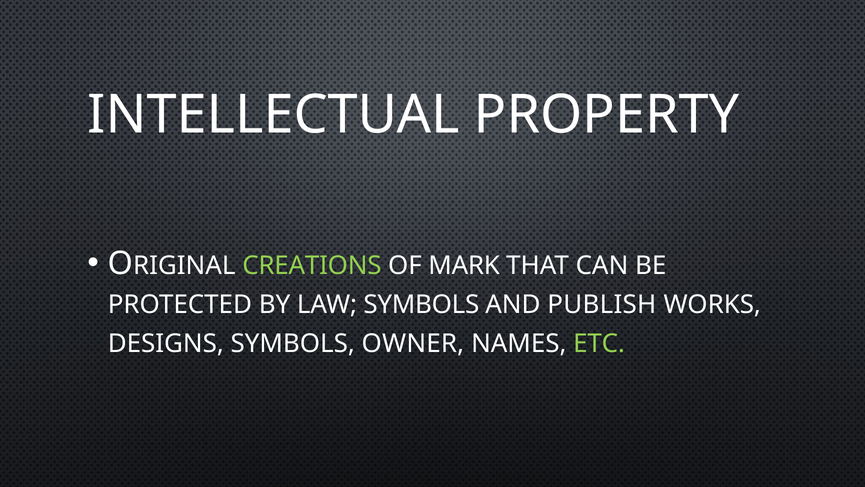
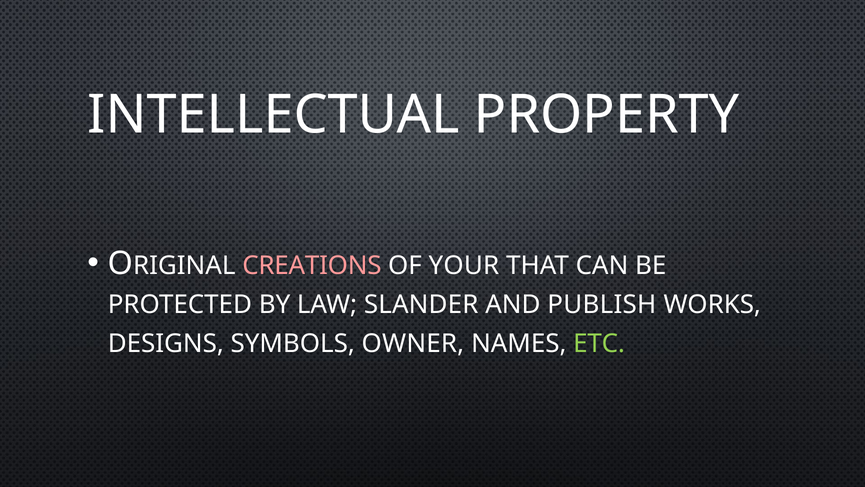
CREATIONS colour: light green -> pink
MARK: MARK -> YOUR
LAW SYMBOLS: SYMBOLS -> SLANDER
